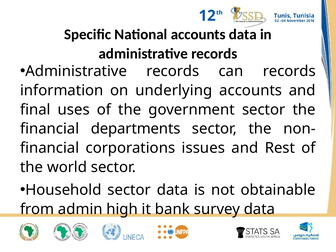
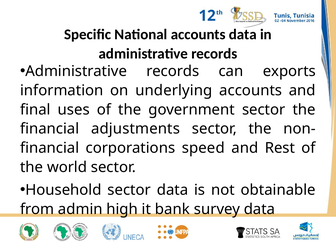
can records: records -> exports
departments: departments -> adjustments
issues: issues -> speed
